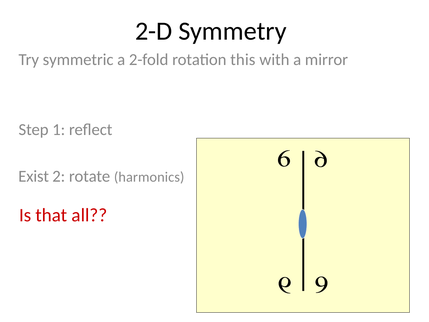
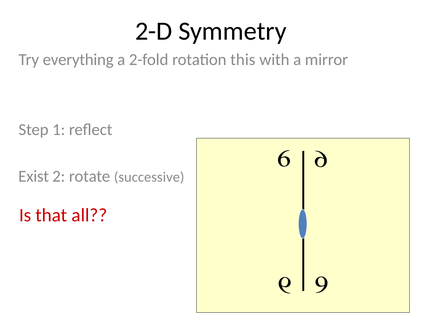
symmetric: symmetric -> everything
harmonics: harmonics -> successive
